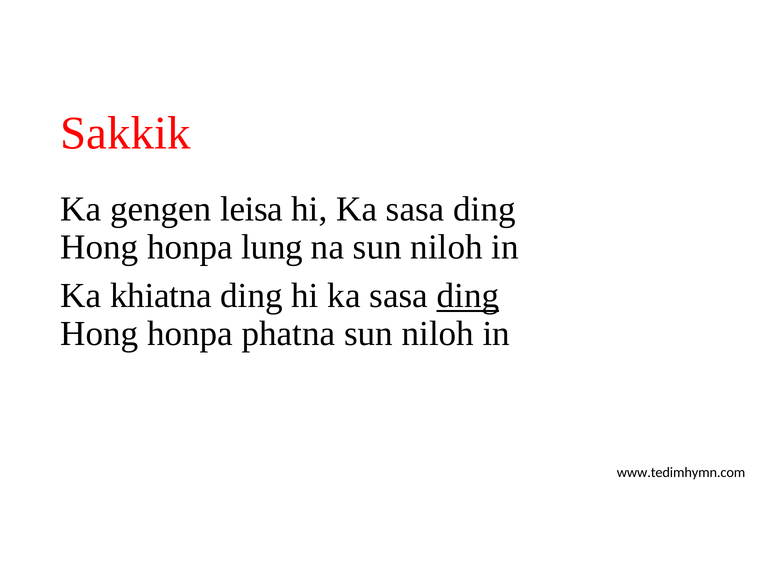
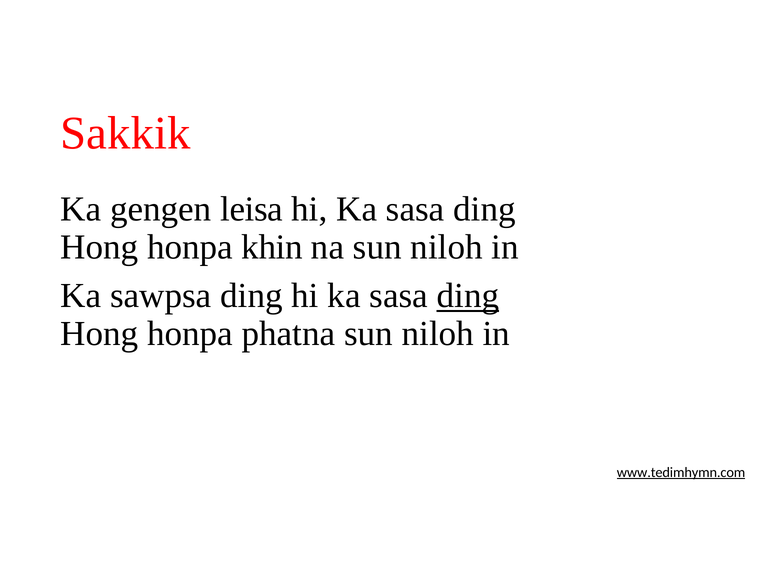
lung: lung -> khin
khiatna: khiatna -> sawpsa
www.tedimhymn.com underline: none -> present
